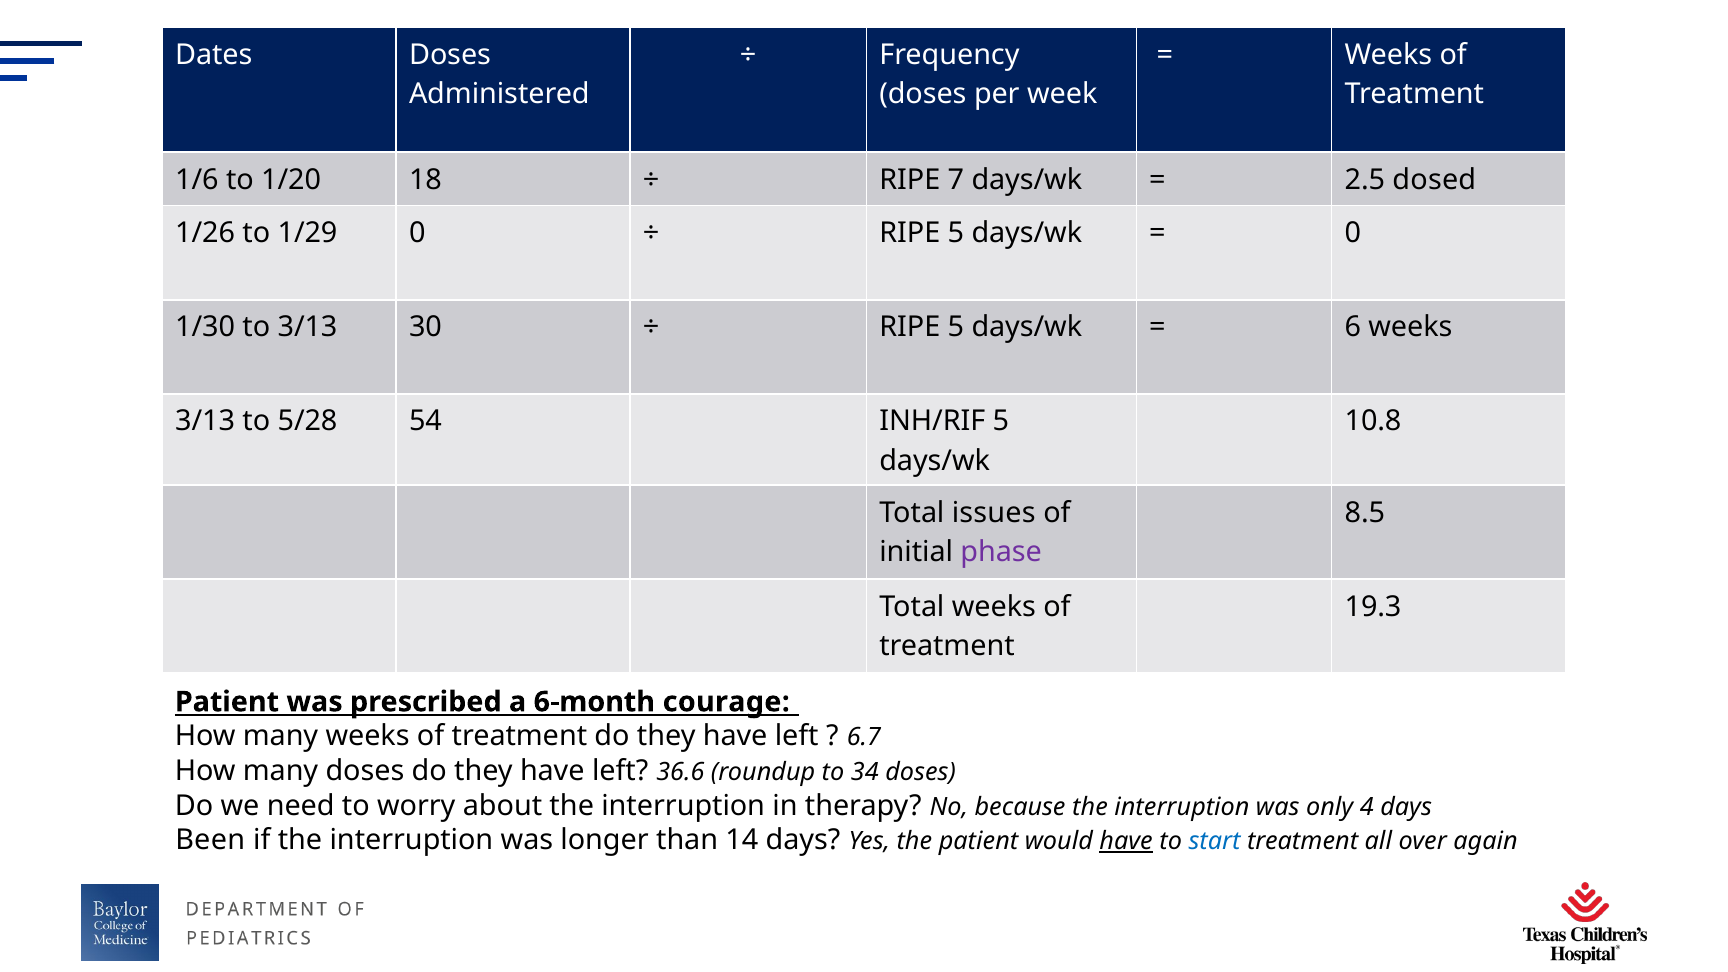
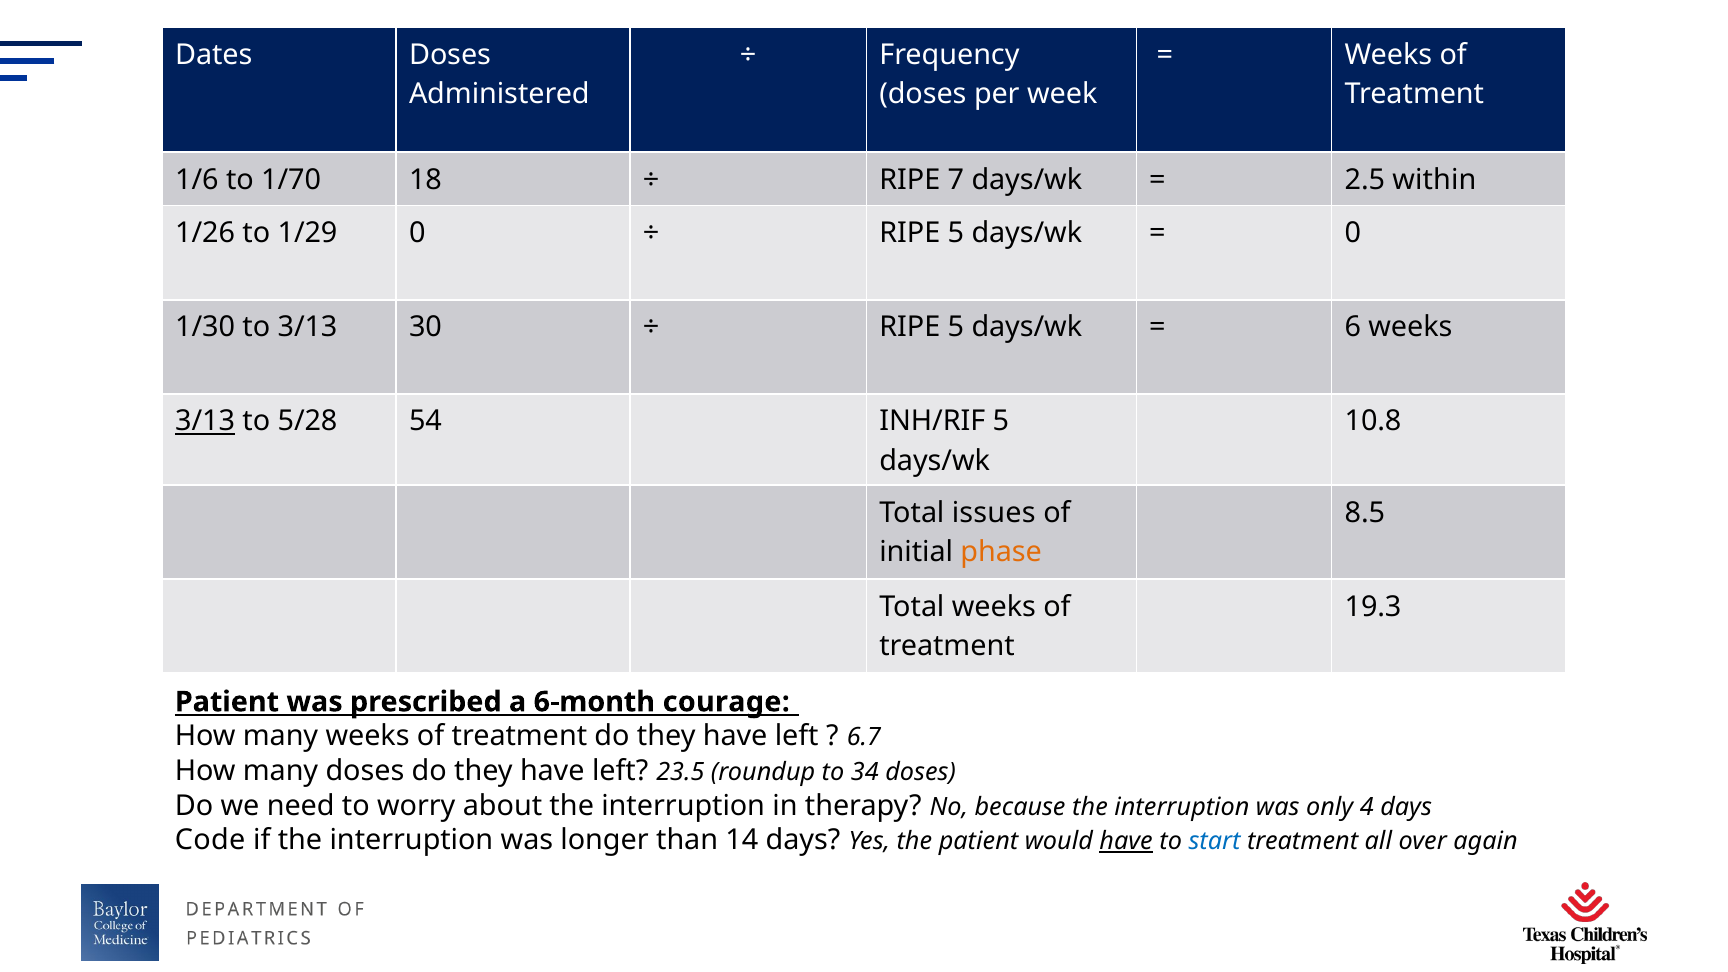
1/20: 1/20 -> 1/70
dosed: dosed -> within
3/13 at (205, 421) underline: none -> present
phase colour: purple -> orange
36.6: 36.6 -> 23.5
Been: Been -> Code
